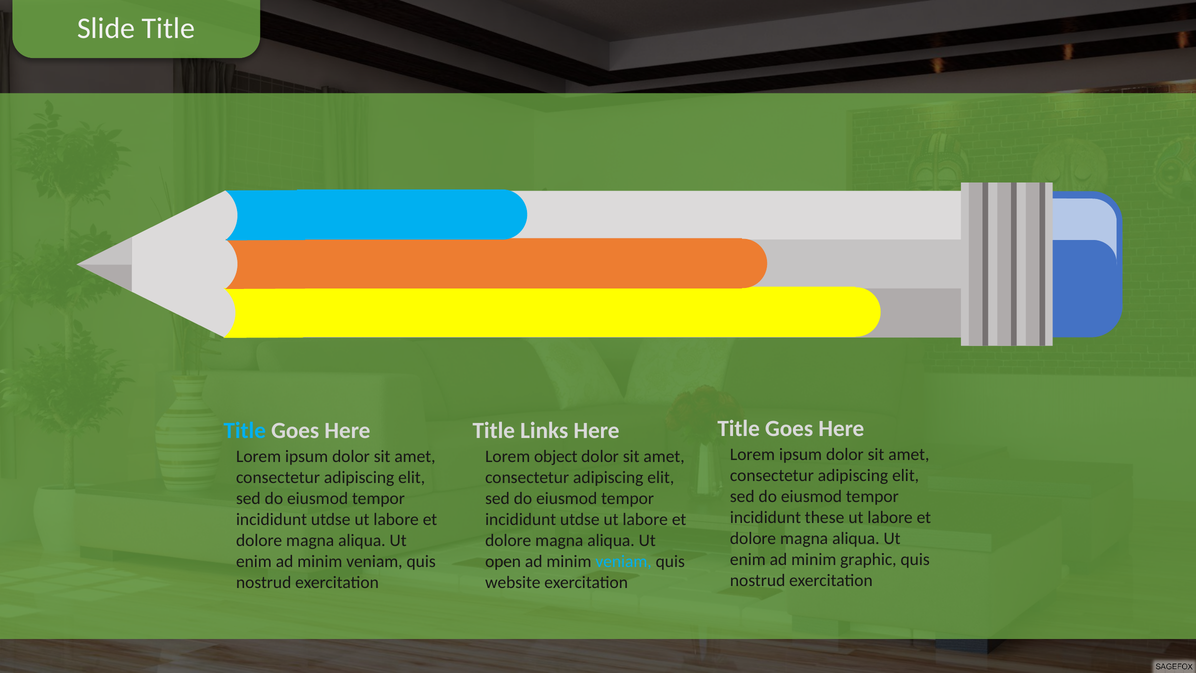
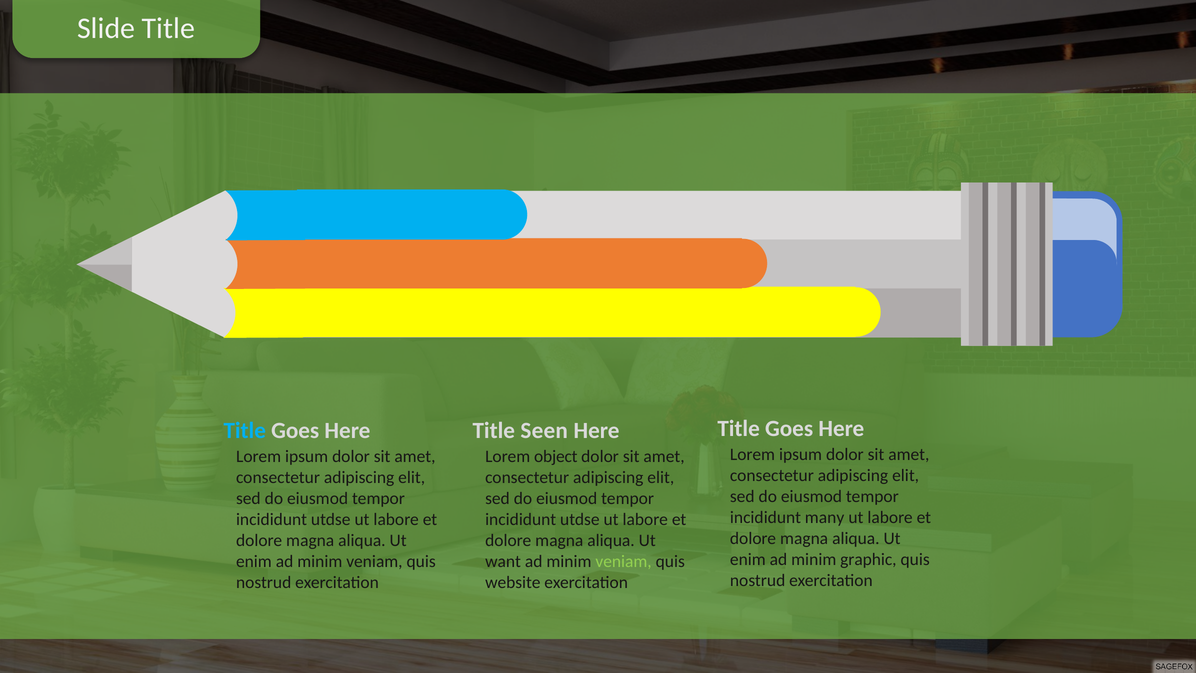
Links: Links -> Seen
these: these -> many
open: open -> want
veniam at (624, 561) colour: light blue -> light green
